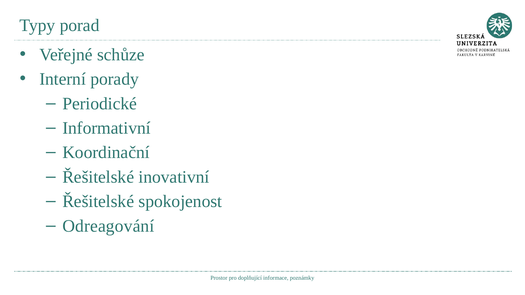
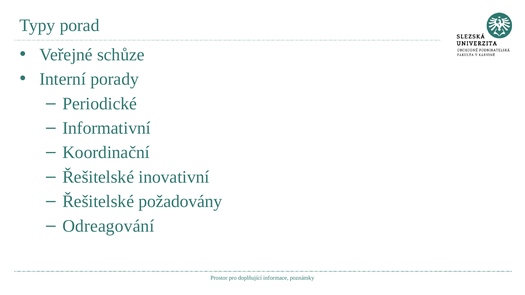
spokojenost: spokojenost -> požadovány
